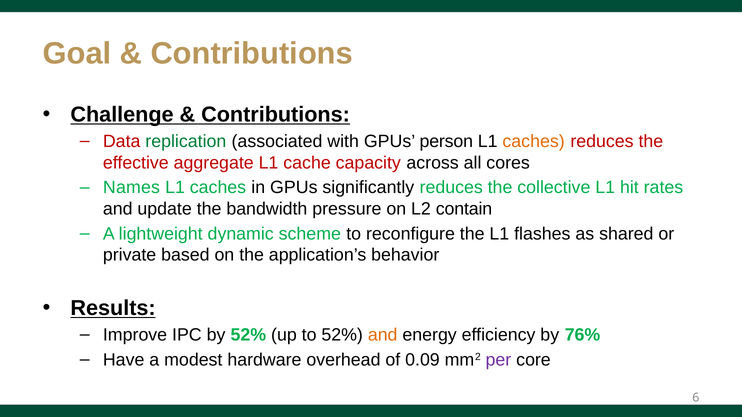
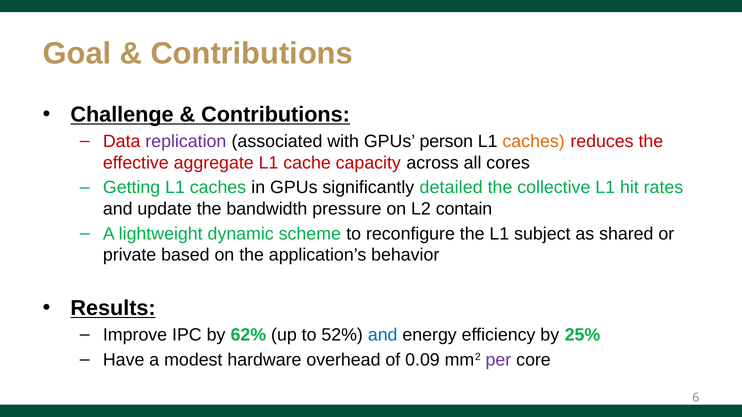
replication colour: green -> purple
Names: Names -> Getting
significantly reduces: reduces -> detailed
flashes: flashes -> subject
by 52%: 52% -> 62%
and at (383, 335) colour: orange -> blue
76%: 76% -> 25%
